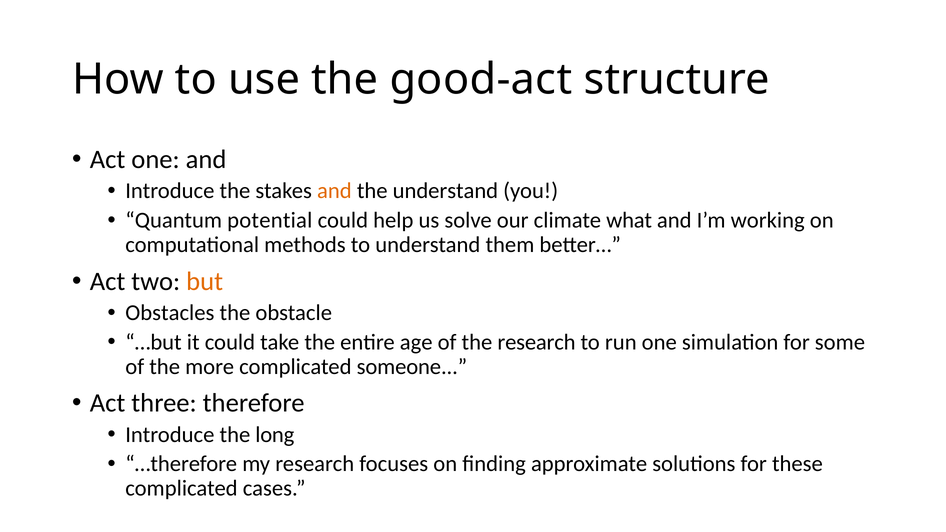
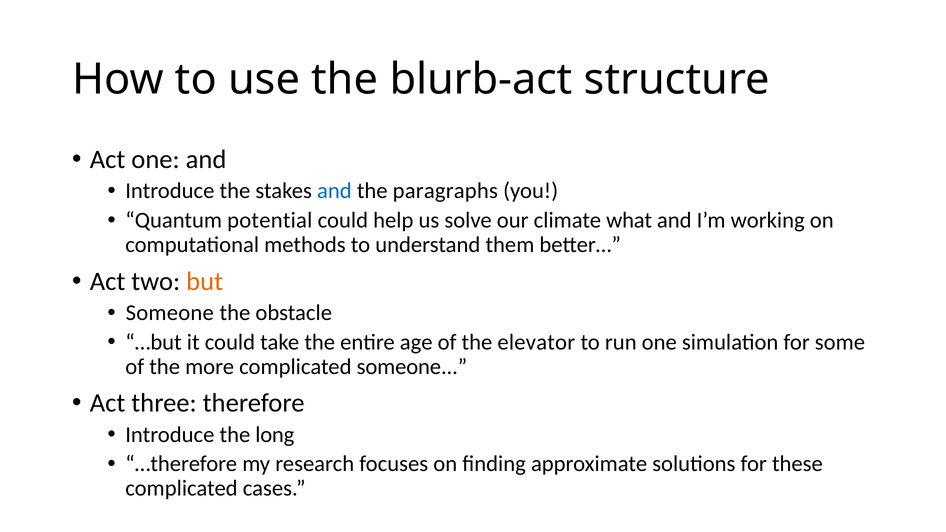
good-act: good-act -> blurb-act
and at (334, 191) colour: orange -> blue
the understand: understand -> paragraphs
Obstacles at (170, 313): Obstacles -> Someone
the research: research -> elevator
